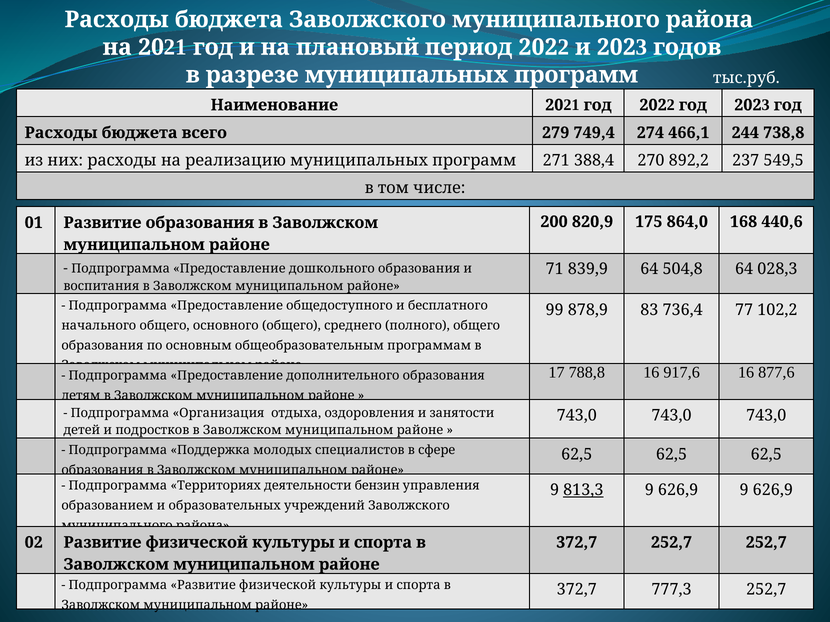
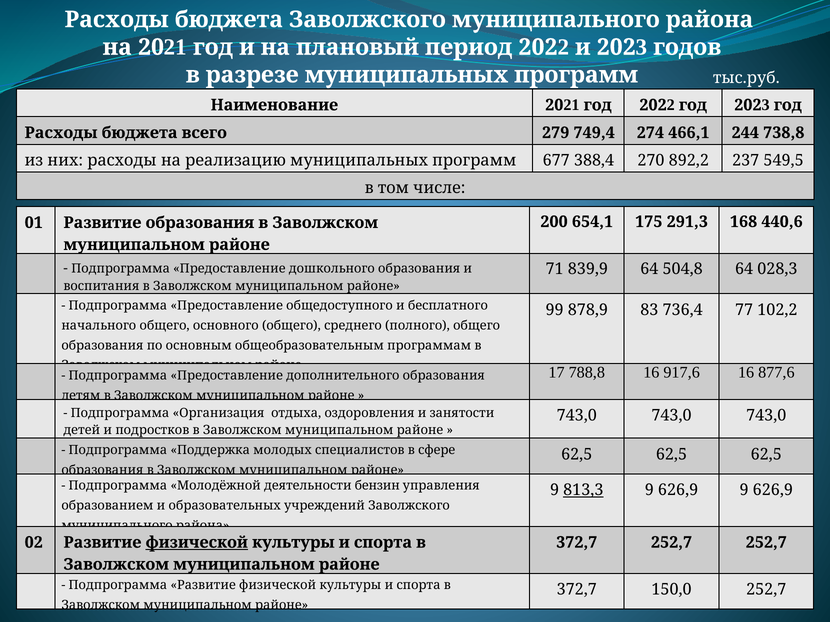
271: 271 -> 677
820,9: 820,9 -> 654,1
864,0: 864,0 -> 291,3
Территориях: Территориях -> Молодёжной
физической at (197, 543) underline: none -> present
777,3: 777,3 -> 150,0
